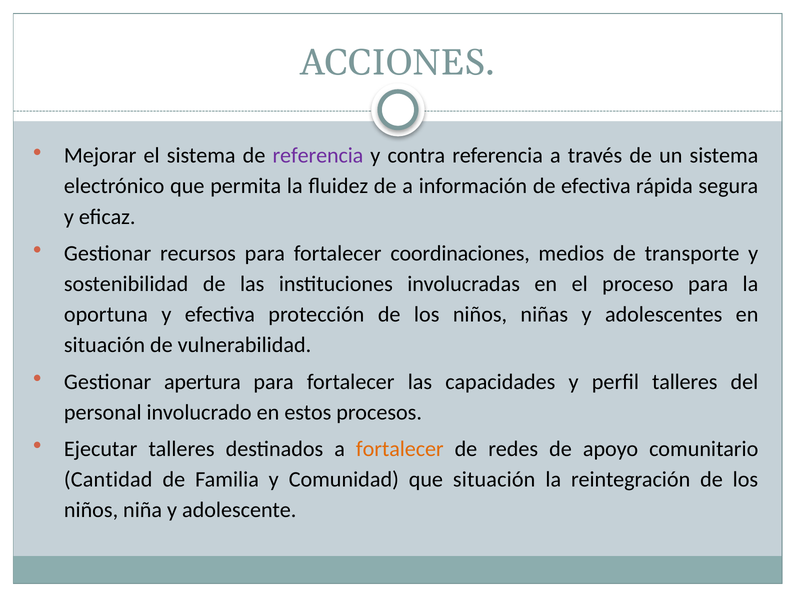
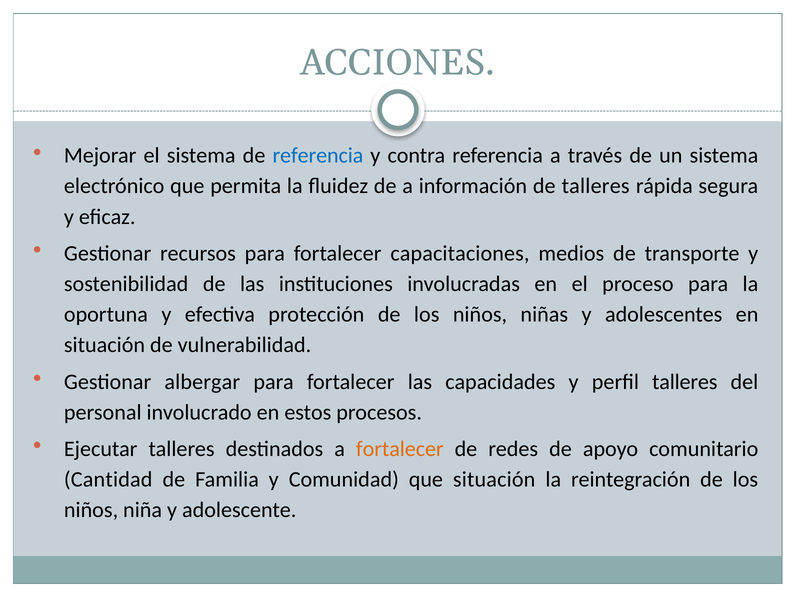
referencia at (318, 156) colour: purple -> blue
de efectiva: efectiva -> talleres
coordinaciones: coordinaciones -> capacitaciones
apertura: apertura -> albergar
